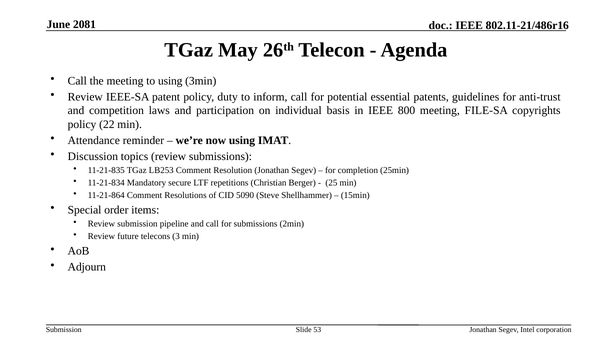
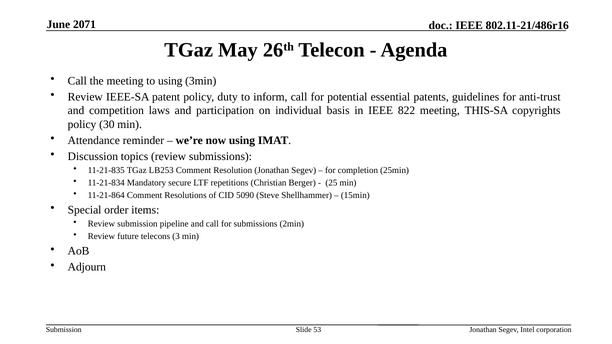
2081: 2081 -> 2071
800: 800 -> 822
FILE-SA: FILE-SA -> THIS-SA
22: 22 -> 30
